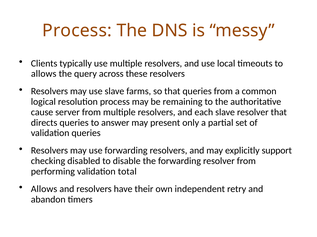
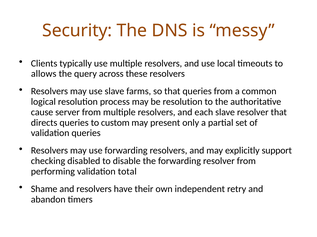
Process at (77, 31): Process -> Security
be remaining: remaining -> resolution
answer: answer -> custom
Allows at (44, 190): Allows -> Shame
